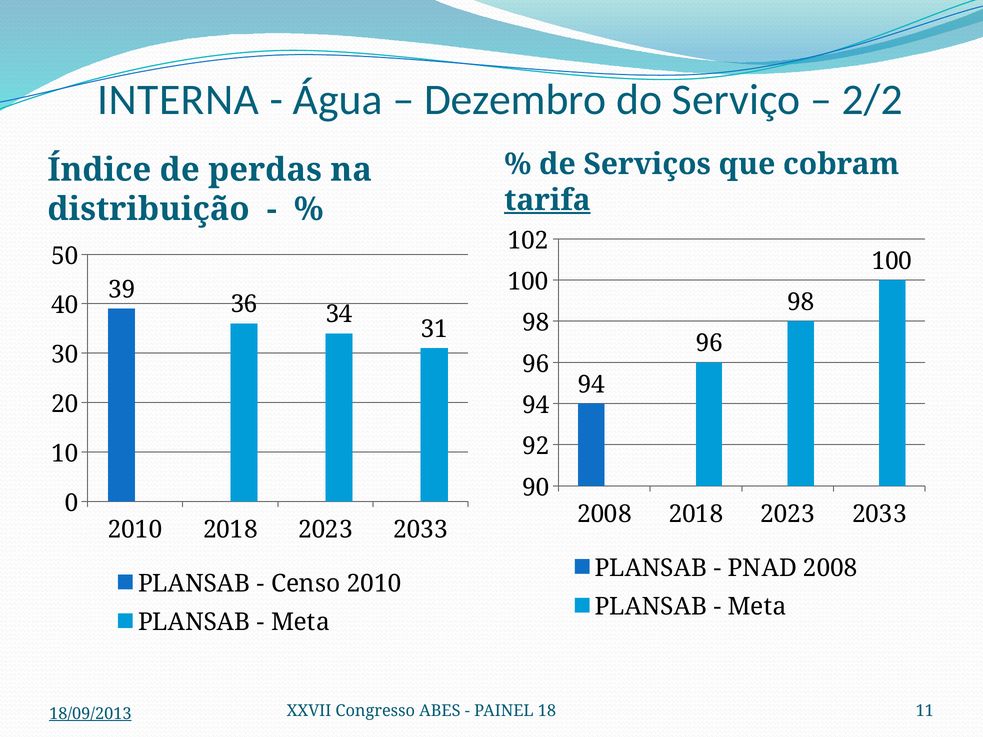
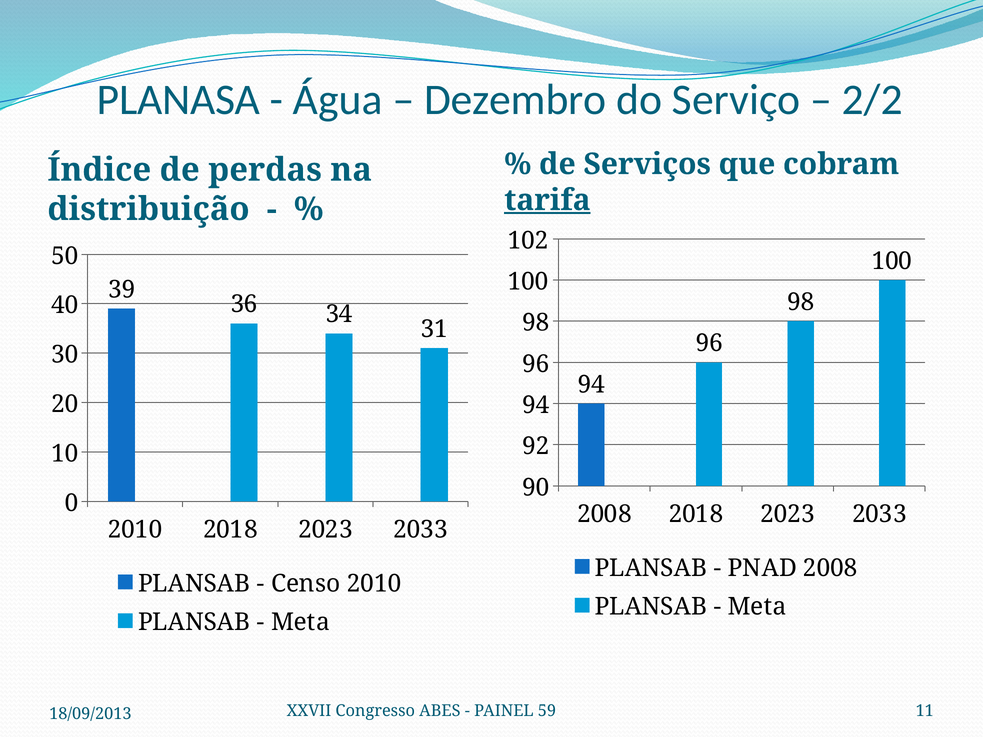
INTERNA: INTERNA -> PLANASA
18: 18 -> 59
18/09/2013 underline: present -> none
